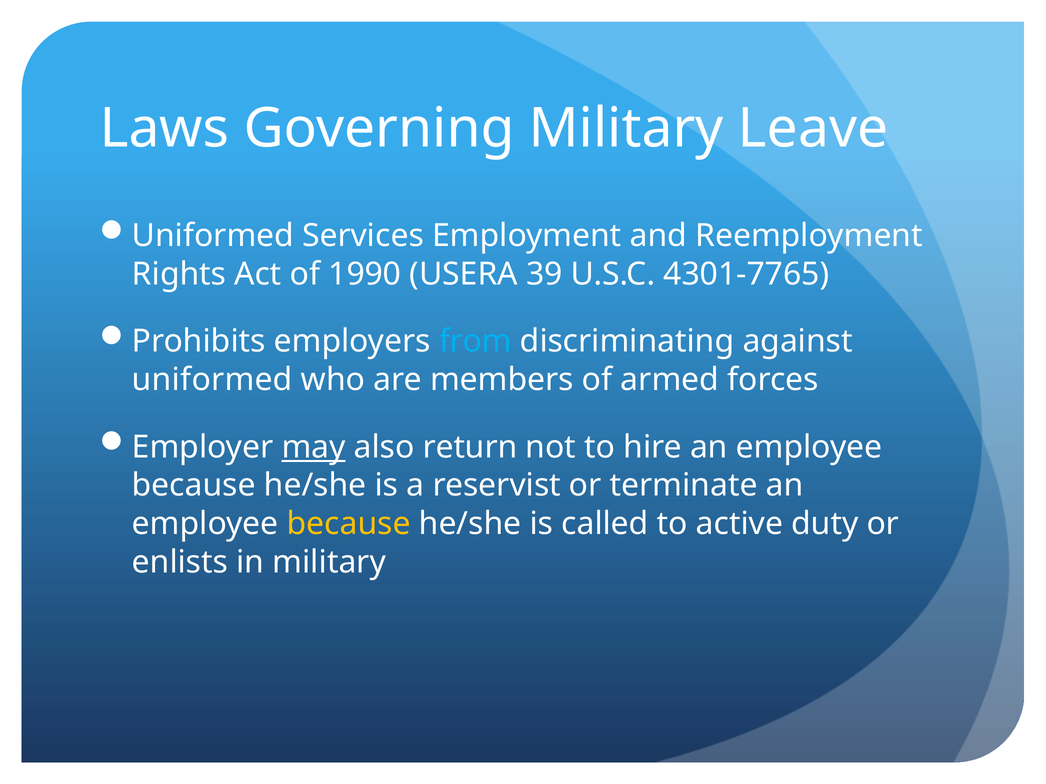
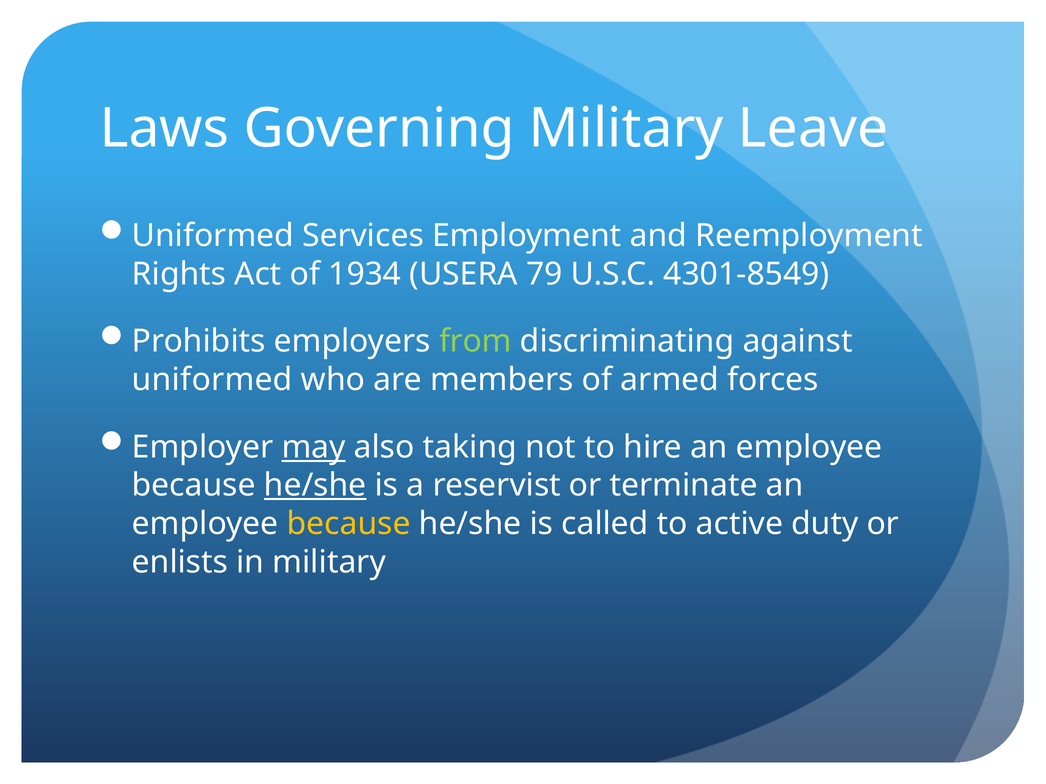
1990: 1990 -> 1934
39: 39 -> 79
4301-7765: 4301-7765 -> 4301-8549
from colour: light blue -> light green
return: return -> taking
he/she at (315, 486) underline: none -> present
